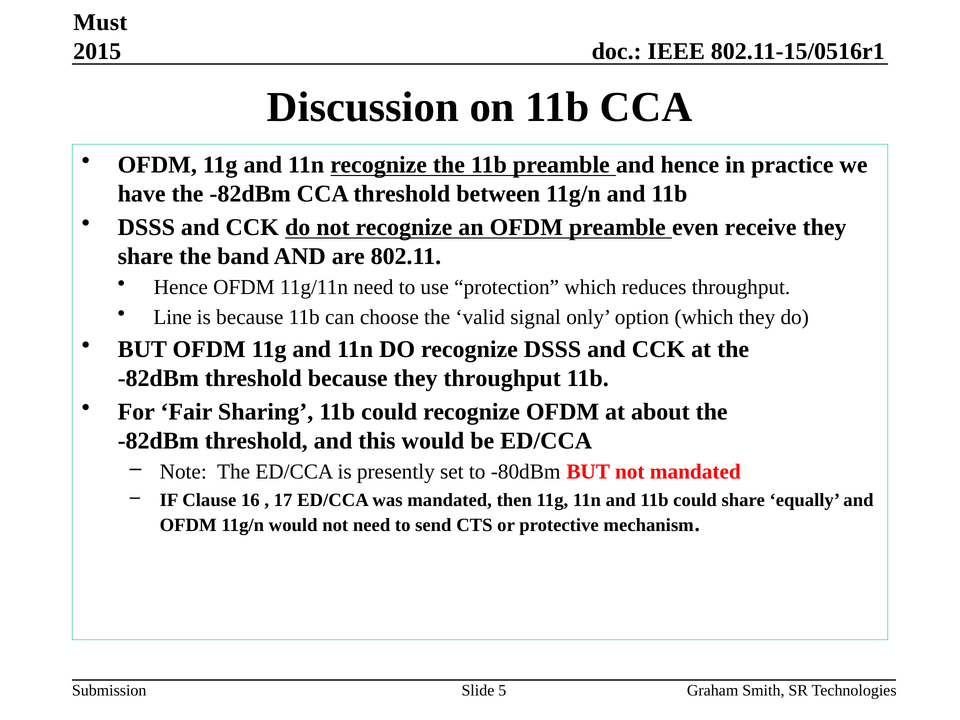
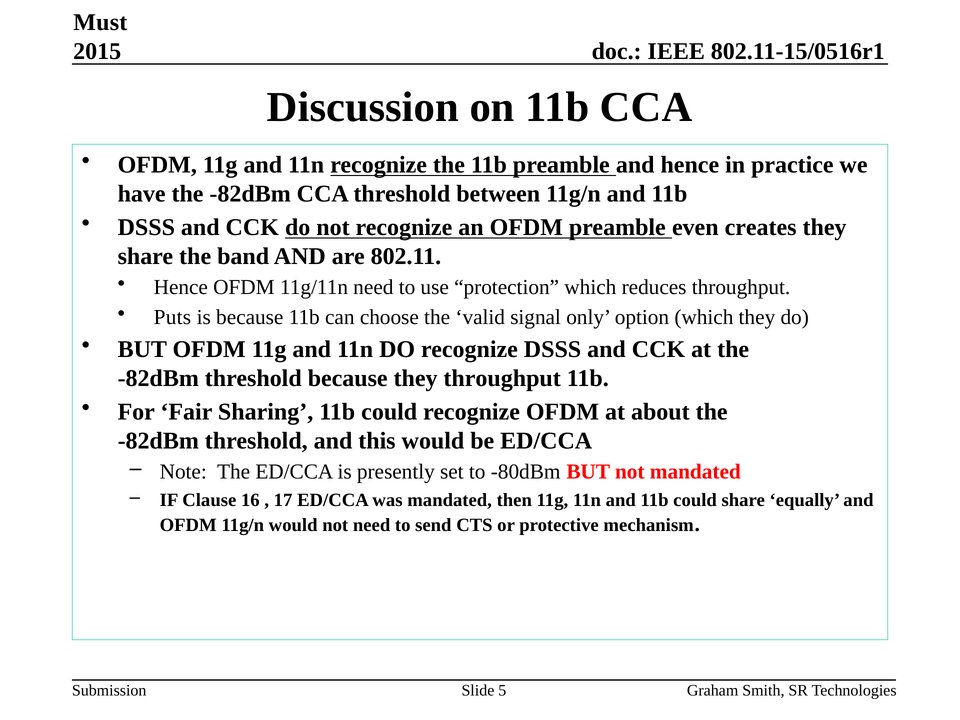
receive: receive -> creates
Line: Line -> Puts
